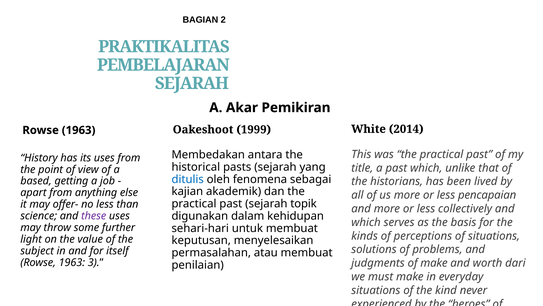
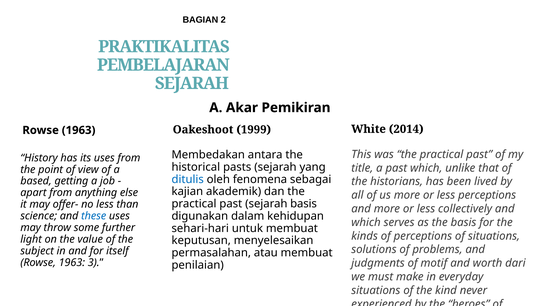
less pencapaian: pencapaian -> perceptions
sejarah topik: topik -> basis
these colour: purple -> blue
of make: make -> motif
